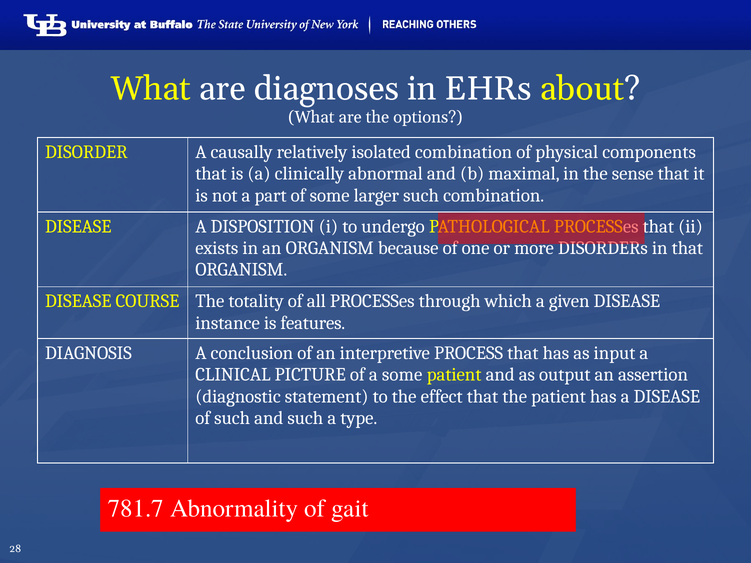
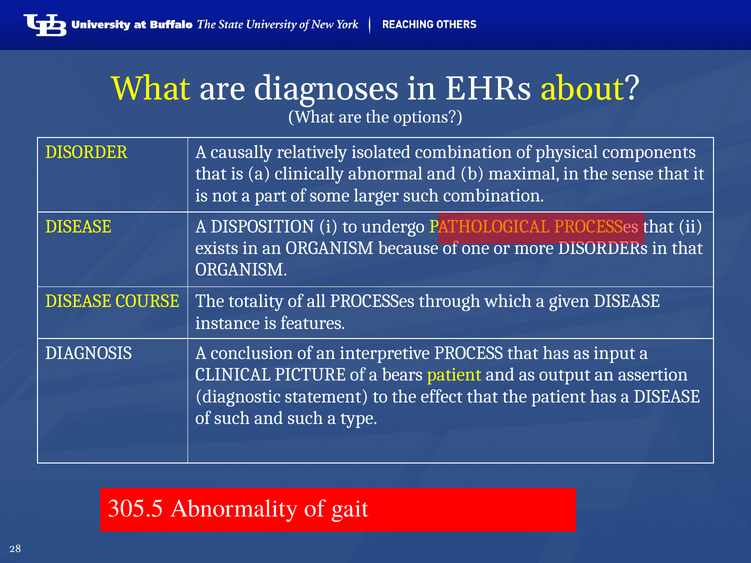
a some: some -> bears
781.7: 781.7 -> 305.5
